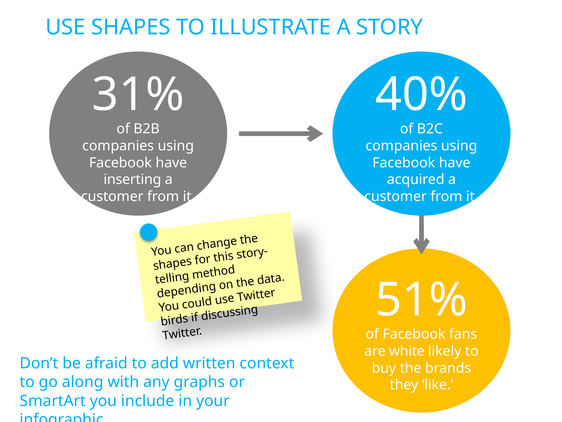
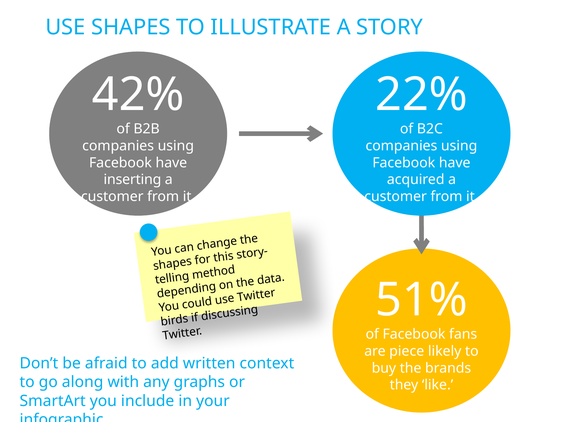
31%: 31% -> 42%
40%: 40% -> 22%
white: white -> piece
